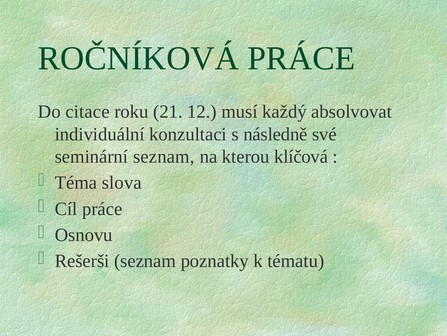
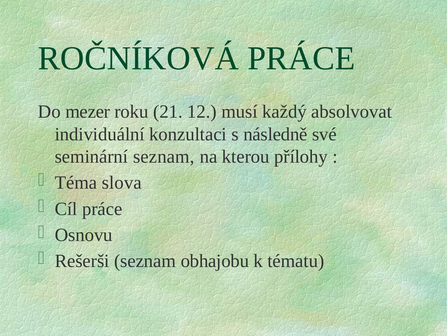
citace: citace -> mezer
klíčová: klíčová -> přílohy
poznatky: poznatky -> obhajobu
